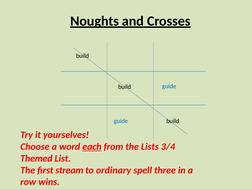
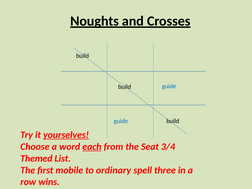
yourselves underline: none -> present
Lists: Lists -> Seat
stream: stream -> mobile
